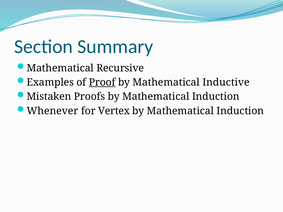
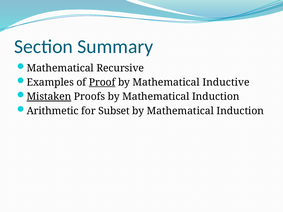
Mistaken underline: none -> present
Whenever: Whenever -> Arithmetic
Vertex: Vertex -> Subset
